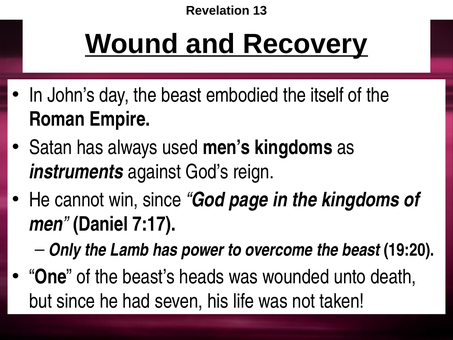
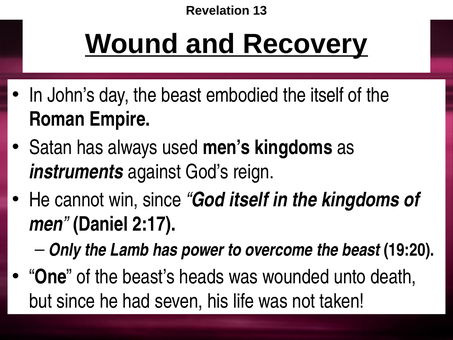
God page: page -> itself
7:17: 7:17 -> 2:17
